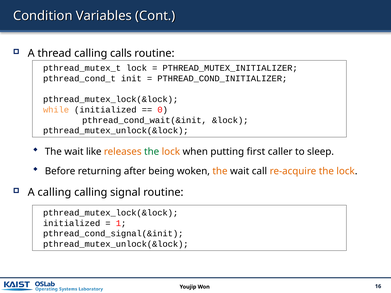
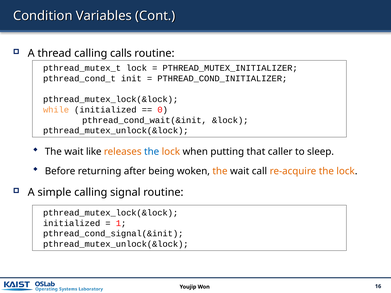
the at (152, 152) colour: green -> blue
first: first -> that
A calling: calling -> simple
